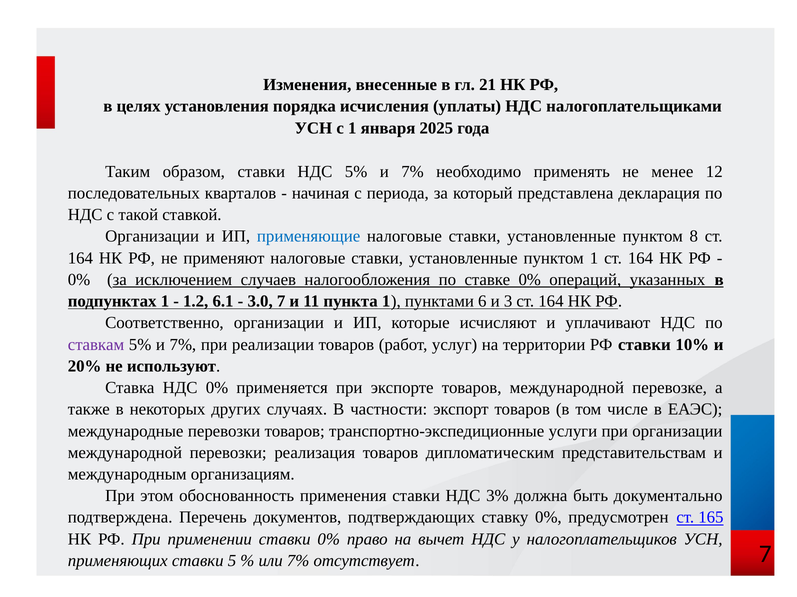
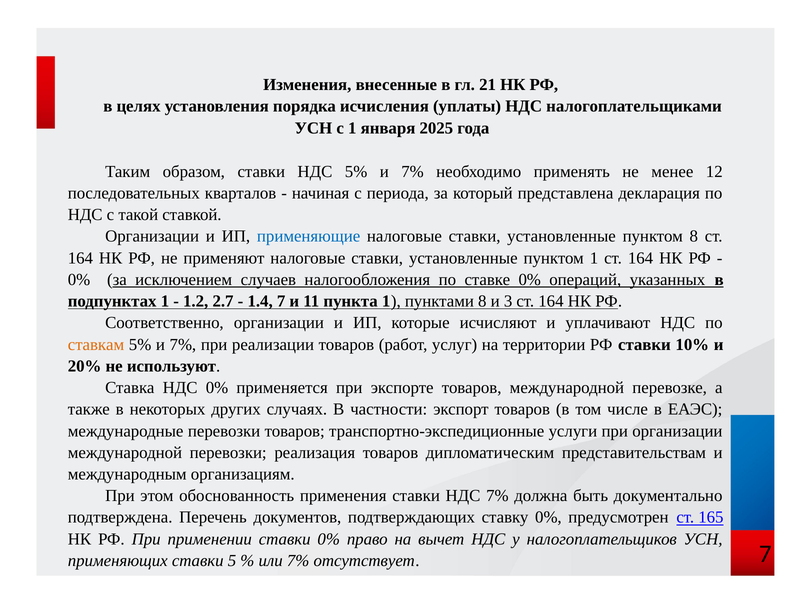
6.1: 6.1 -> 2.7
3.0: 3.0 -> 1.4
пунктами 6: 6 -> 8
ставкам colour: purple -> orange
НДС 3%: 3% -> 7%
